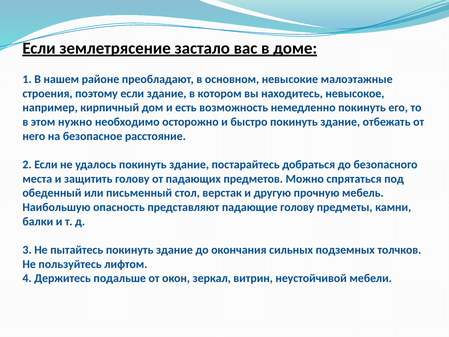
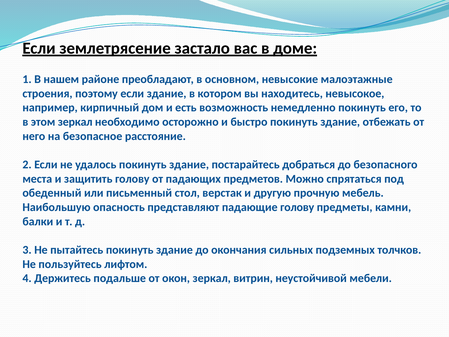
этом нужно: нужно -> зеркал
